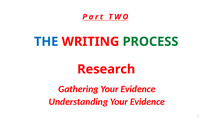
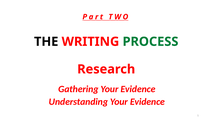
THE colour: blue -> black
